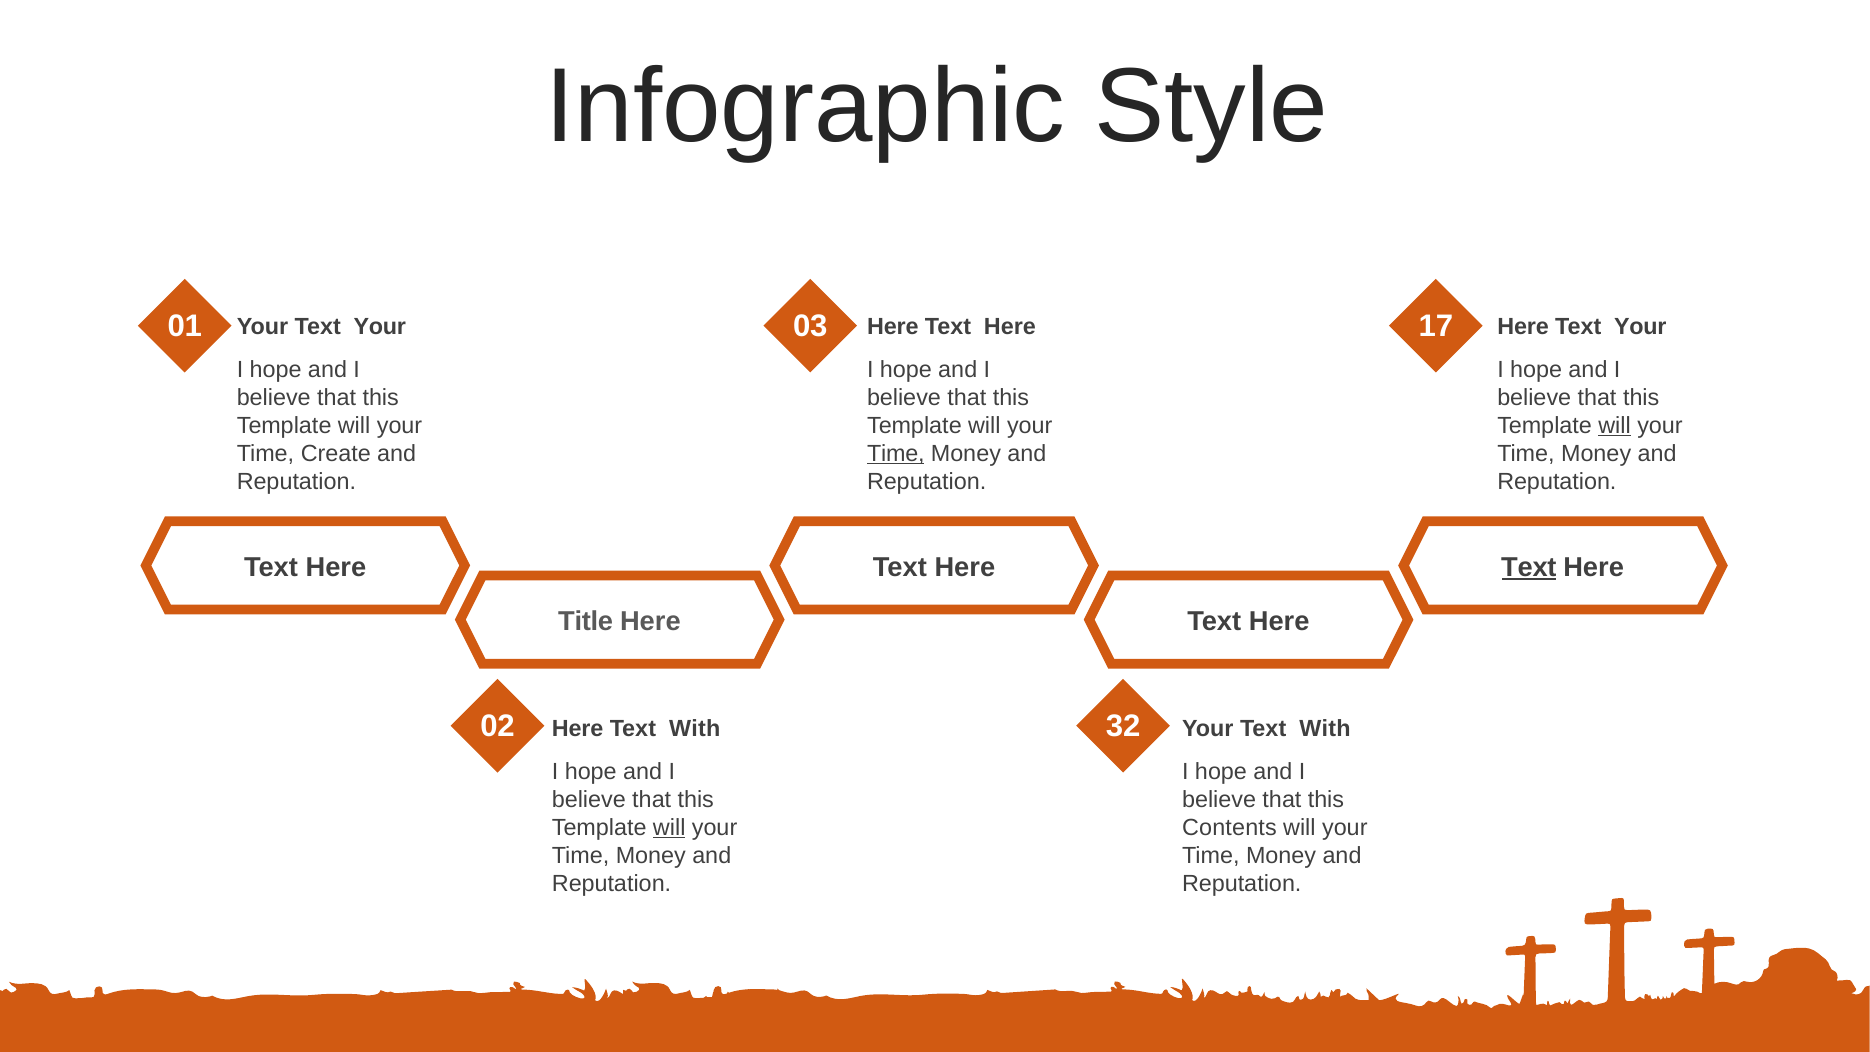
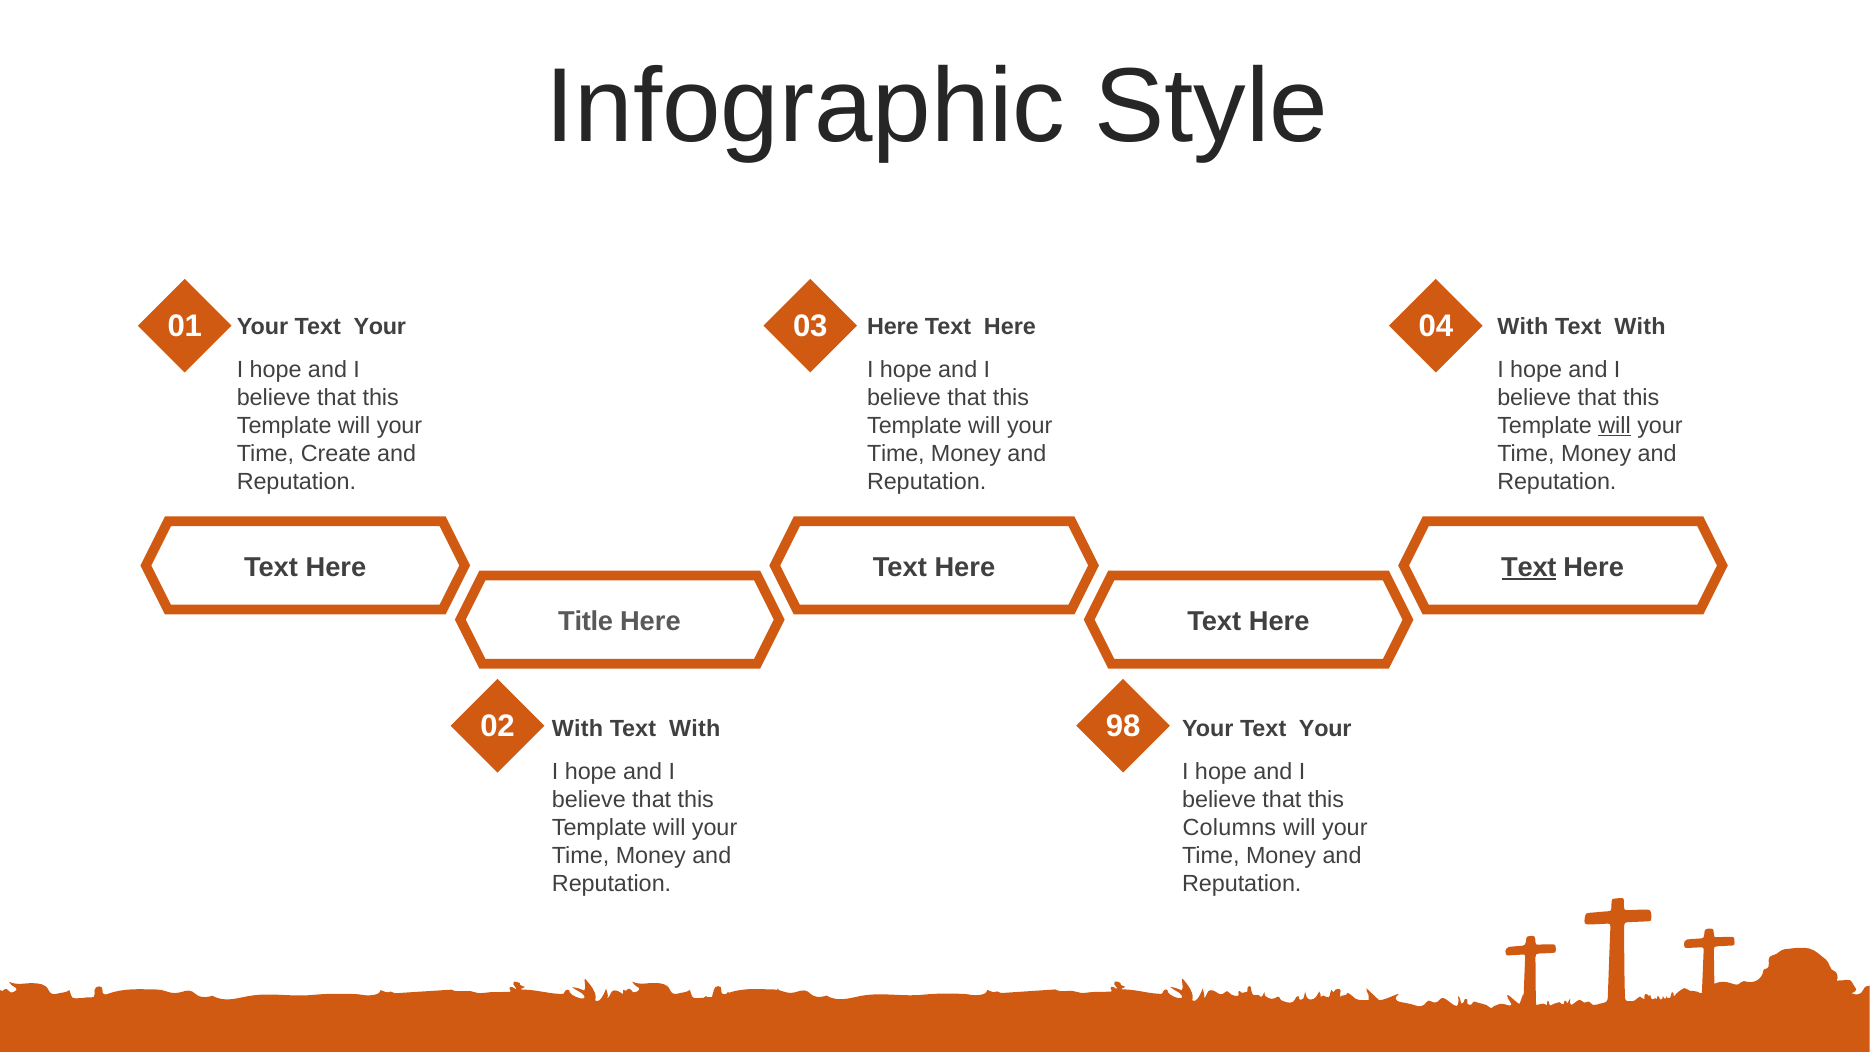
17: 17 -> 04
Here at (1523, 327): Here -> With
Your at (1640, 327): Your -> With
Time at (896, 453) underline: present -> none
32: 32 -> 98
Here at (578, 729): Here -> With
With at (1325, 729): With -> Your
will at (669, 827) underline: present -> none
Contents: Contents -> Columns
